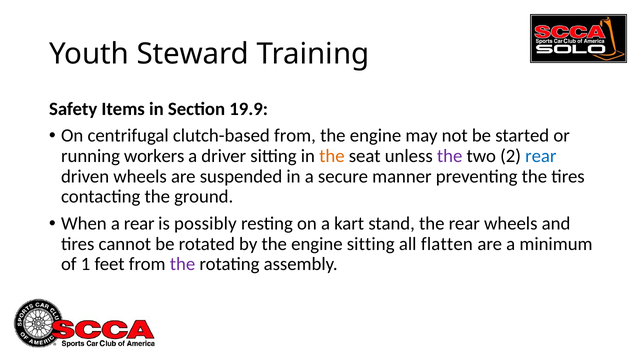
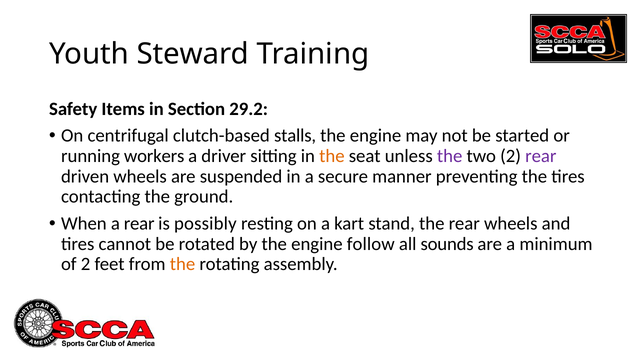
19.9: 19.9 -> 29.2
clutch-based from: from -> stalls
rear at (541, 156) colour: blue -> purple
engine sitting: sitting -> follow
flatten: flatten -> sounds
of 1: 1 -> 2
the at (183, 264) colour: purple -> orange
